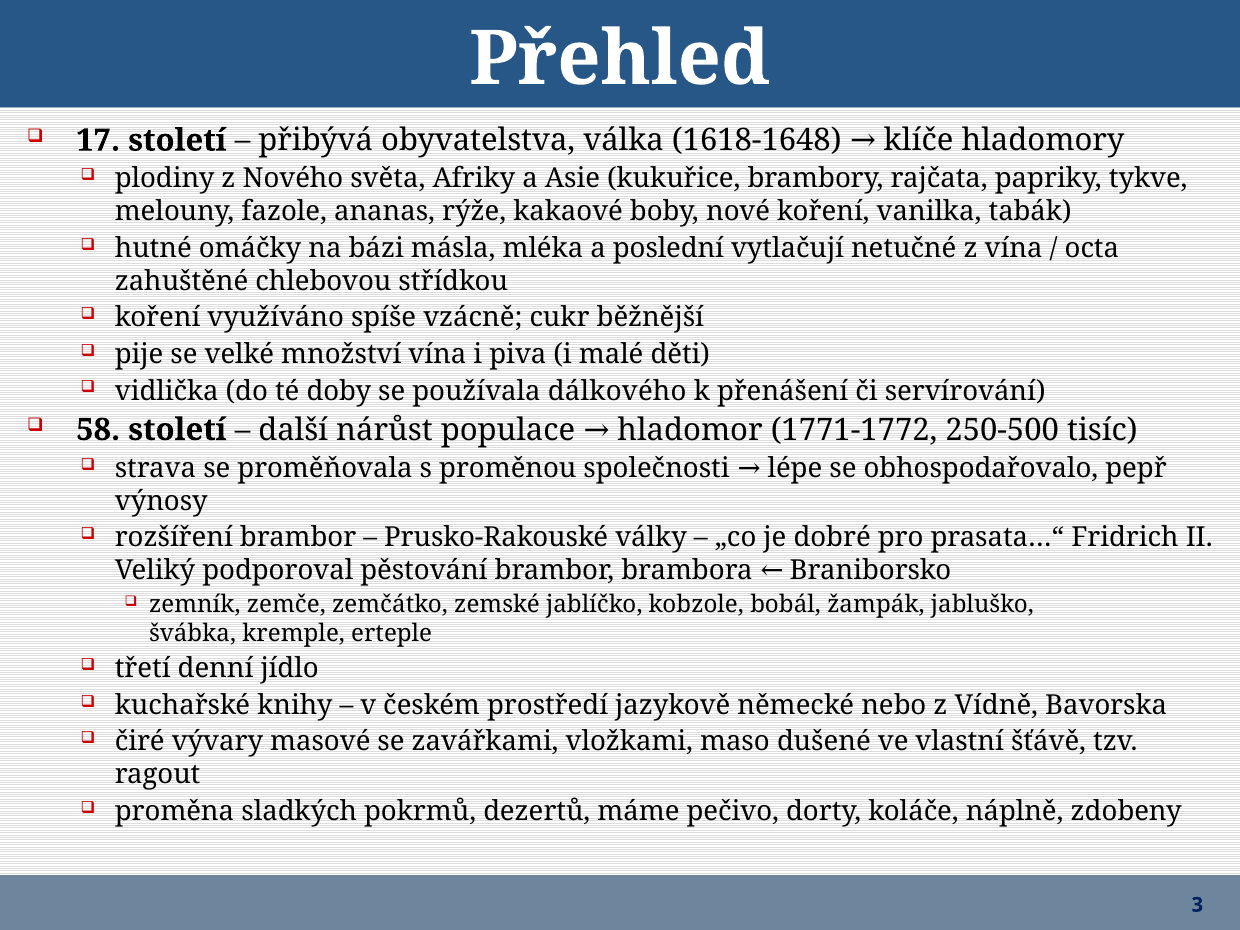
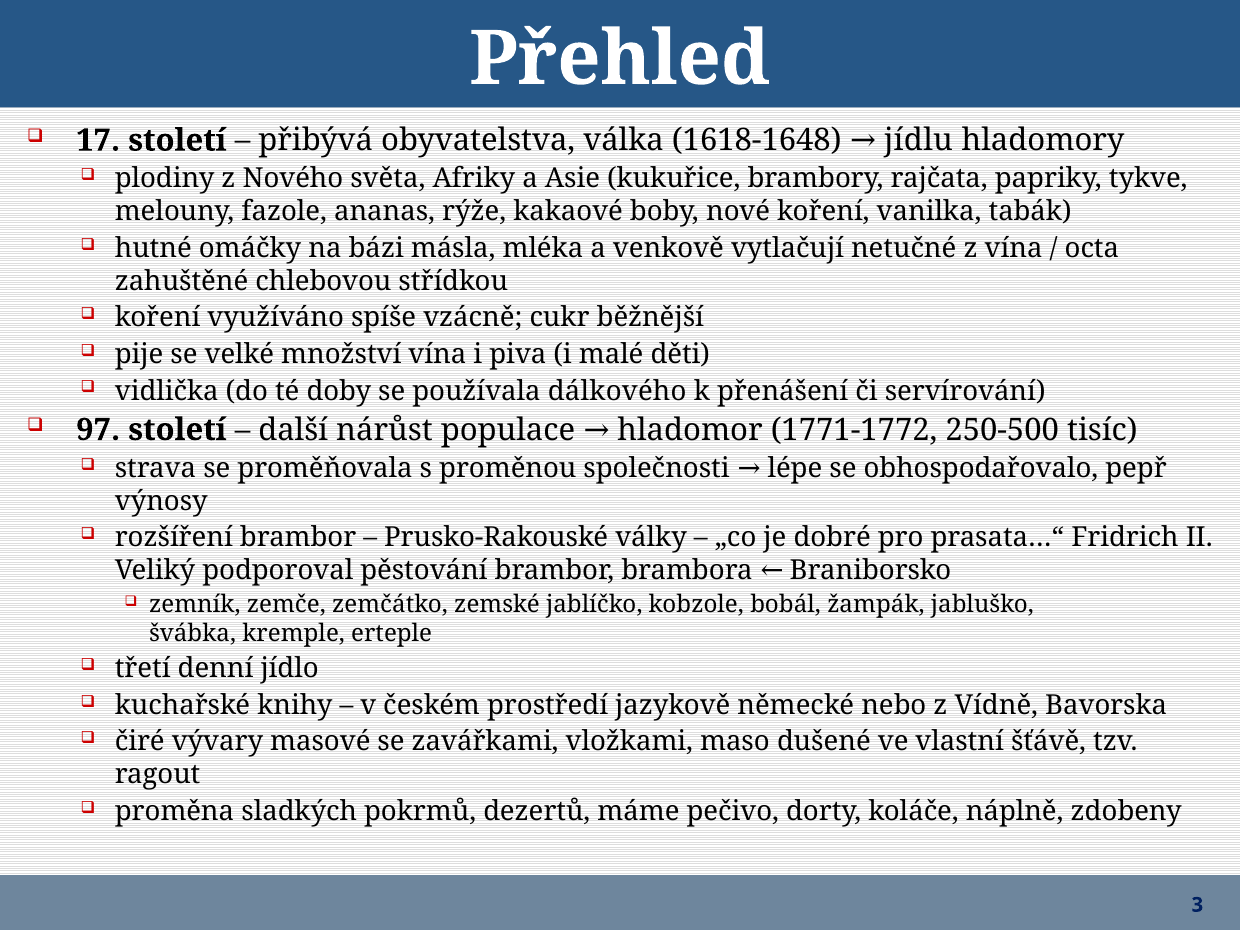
klíče: klíče -> jídlu
poslední: poslední -> venkově
58: 58 -> 97
